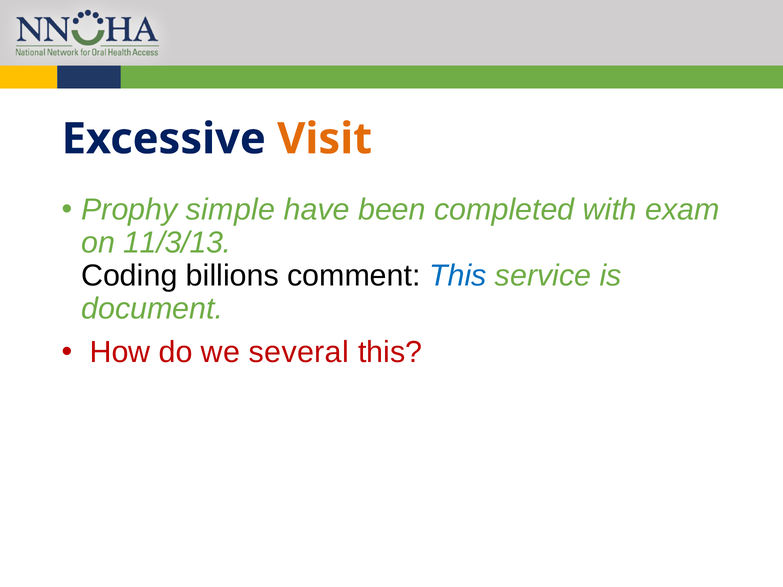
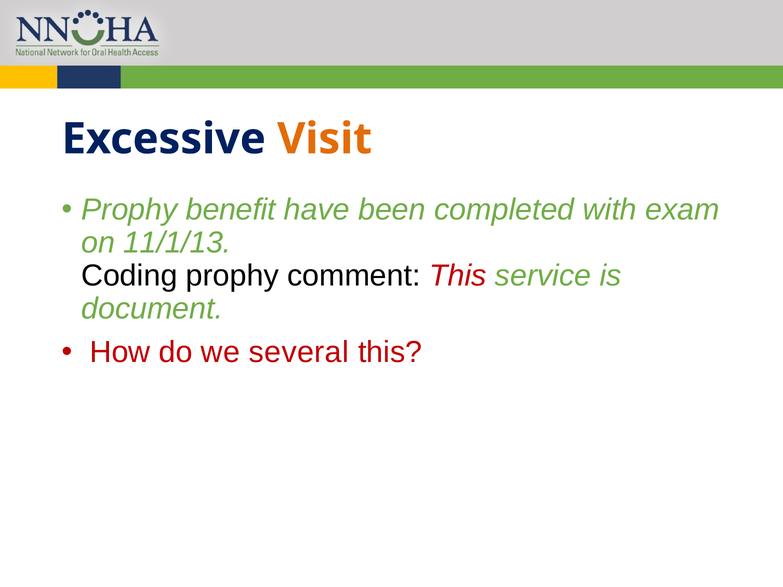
simple: simple -> benefit
11/3/13: 11/3/13 -> 11/1/13
Coding billions: billions -> prophy
This at (458, 276) colour: blue -> red
